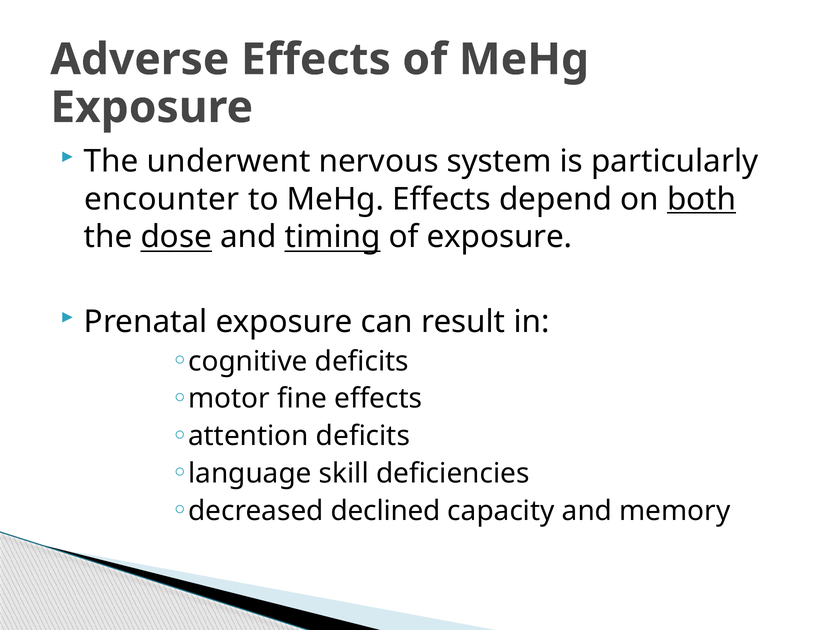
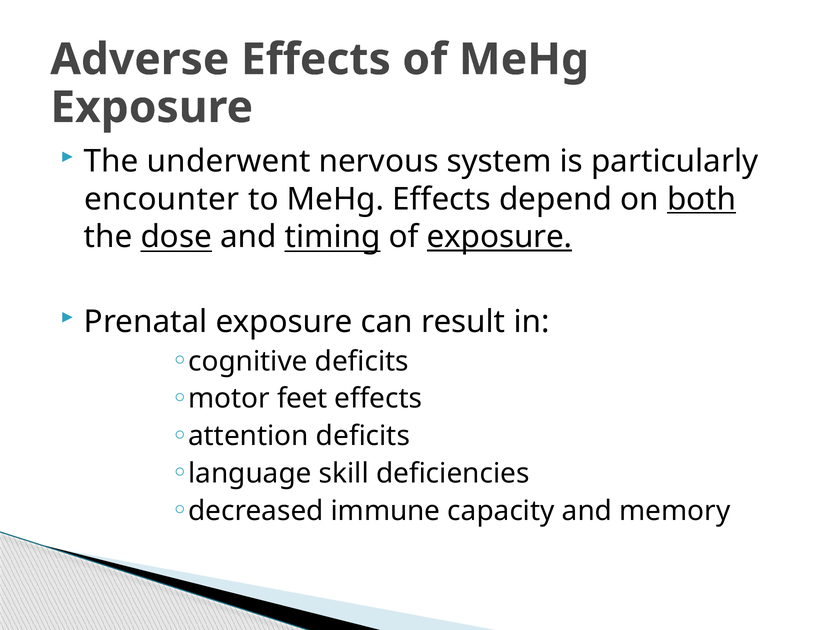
exposure at (500, 237) underline: none -> present
fine: fine -> feet
declined: declined -> immune
